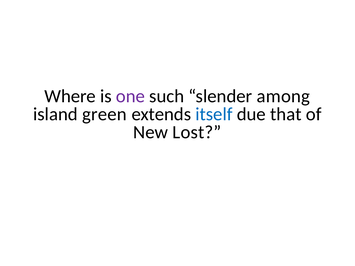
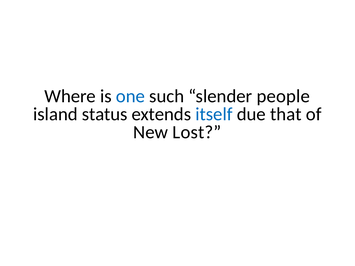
one colour: purple -> blue
among: among -> people
green: green -> status
